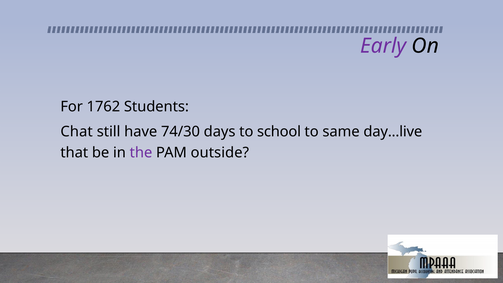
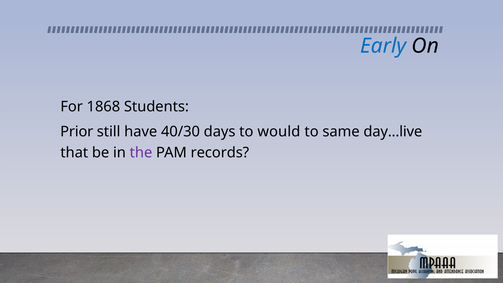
Early colour: purple -> blue
1762: 1762 -> 1868
Chat: Chat -> Prior
74/30: 74/30 -> 40/30
school: school -> would
outside: outside -> records
